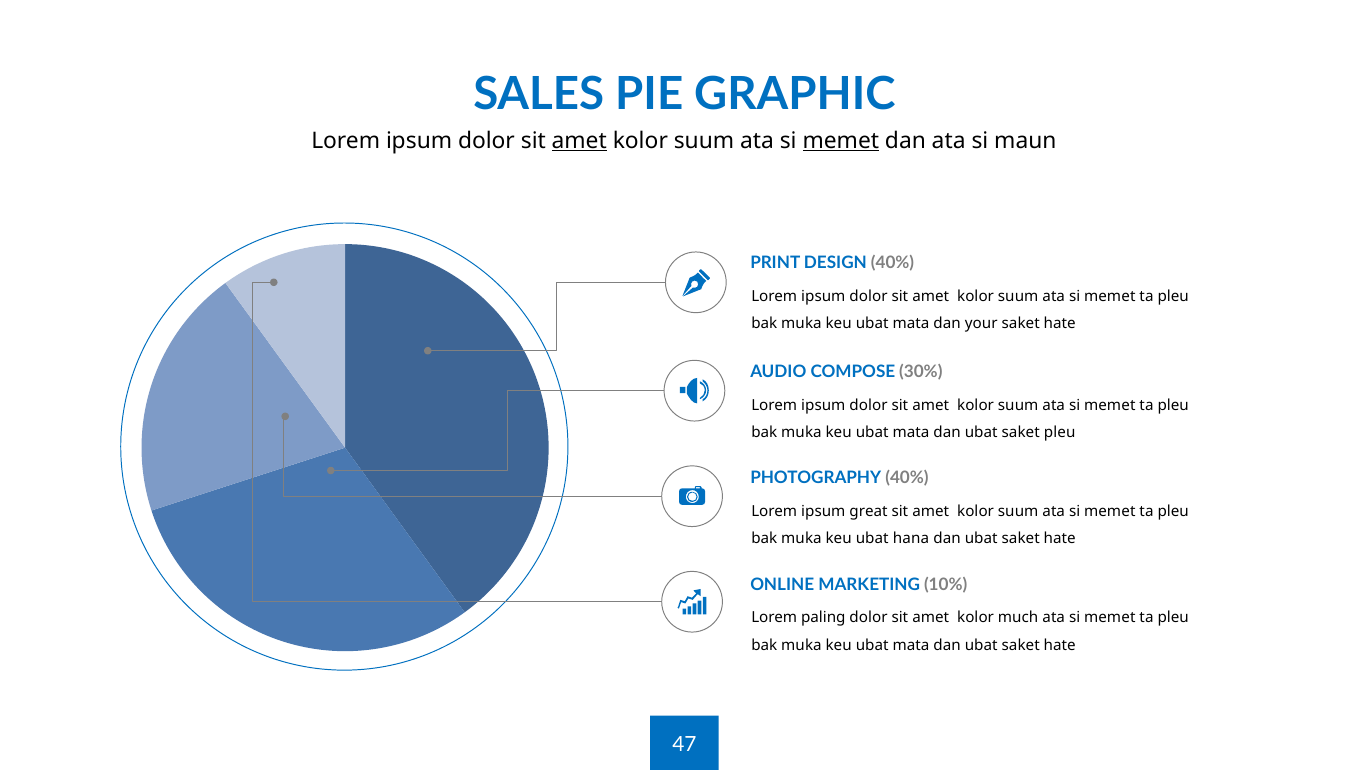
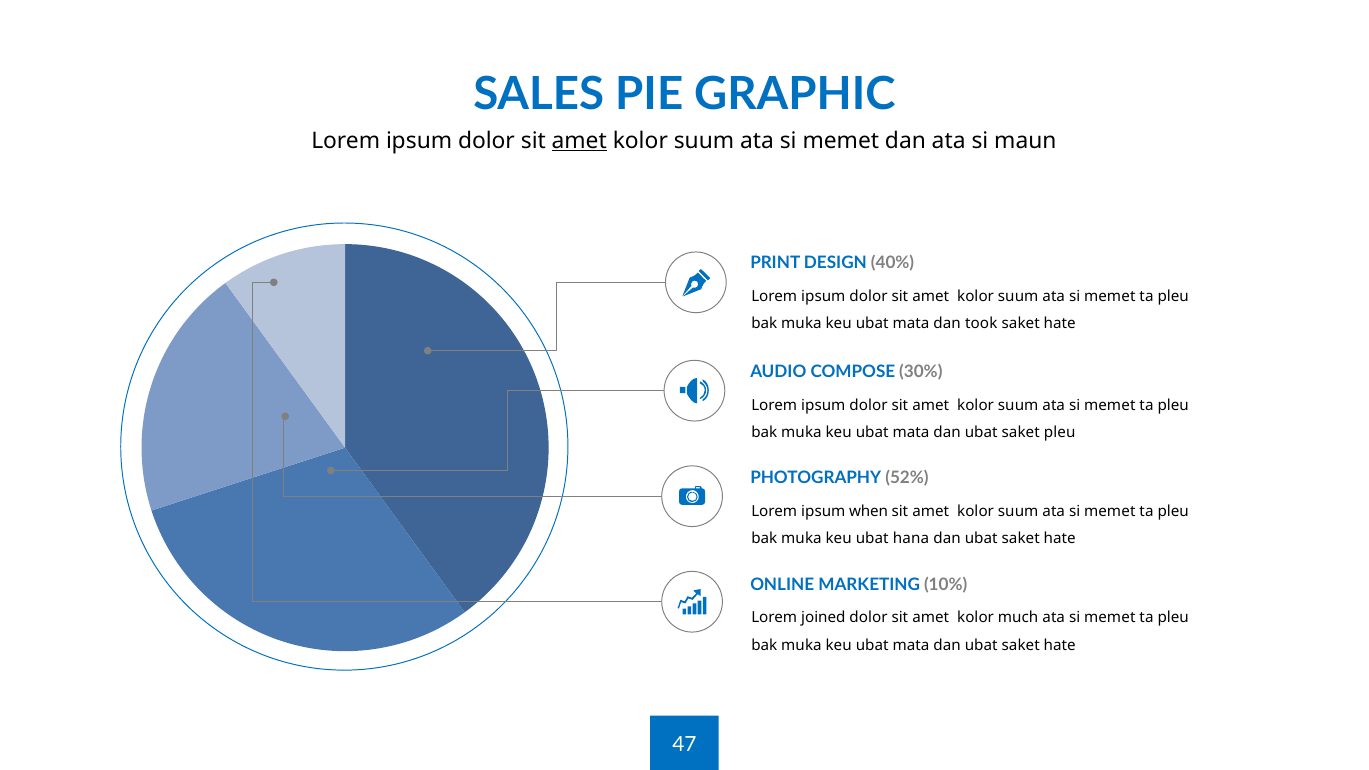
memet at (841, 141) underline: present -> none
your: your -> took
PHOTOGRAPHY 40%: 40% -> 52%
great: great -> when
paling: paling -> joined
